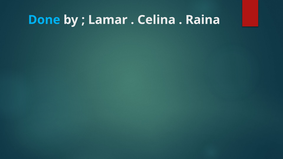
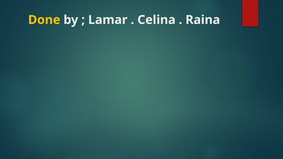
Done colour: light blue -> yellow
